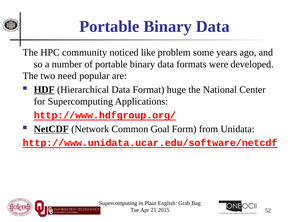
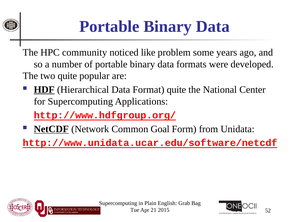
two need: need -> quite
Format huge: huge -> quite
